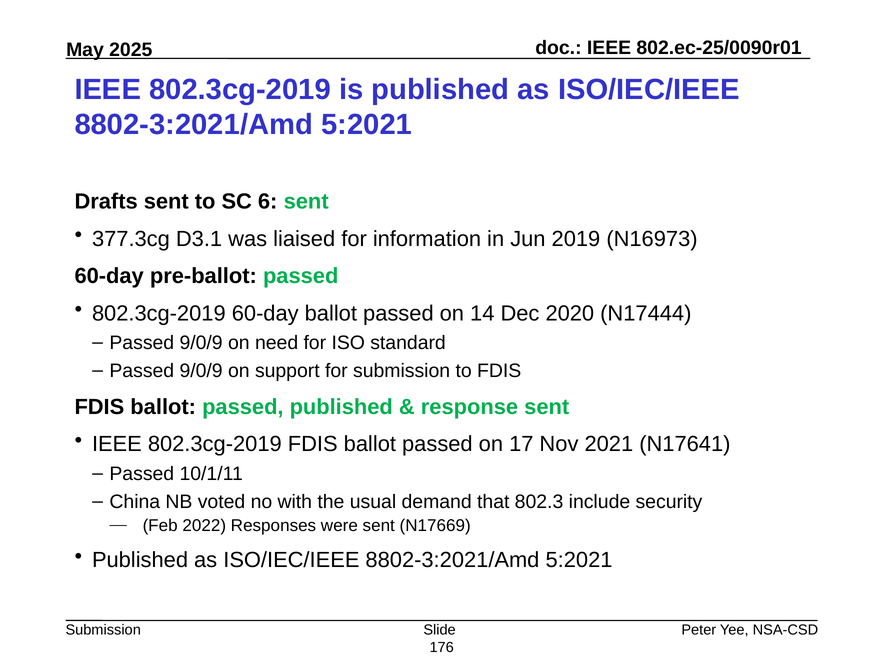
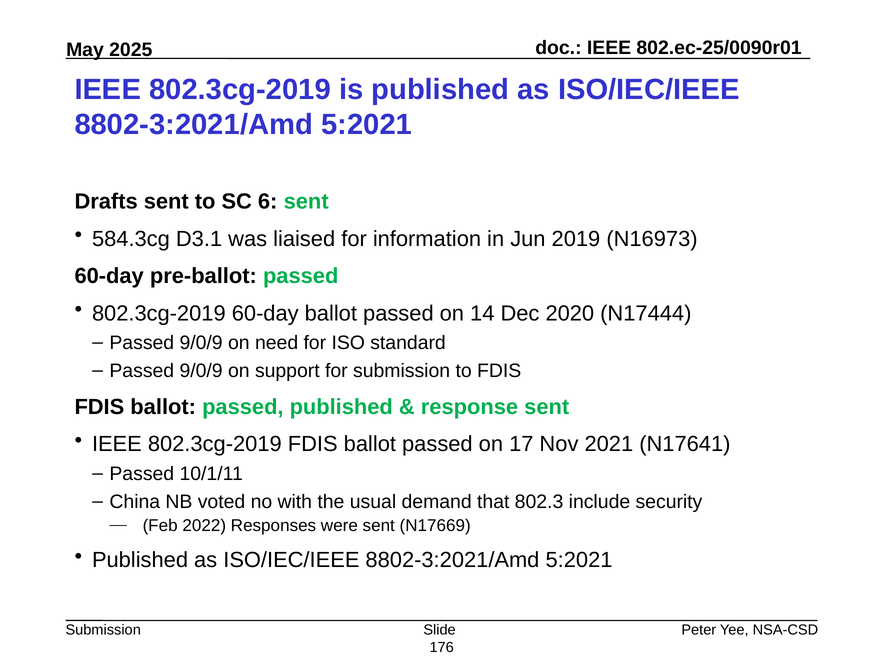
377.3cg: 377.3cg -> 584.3cg
